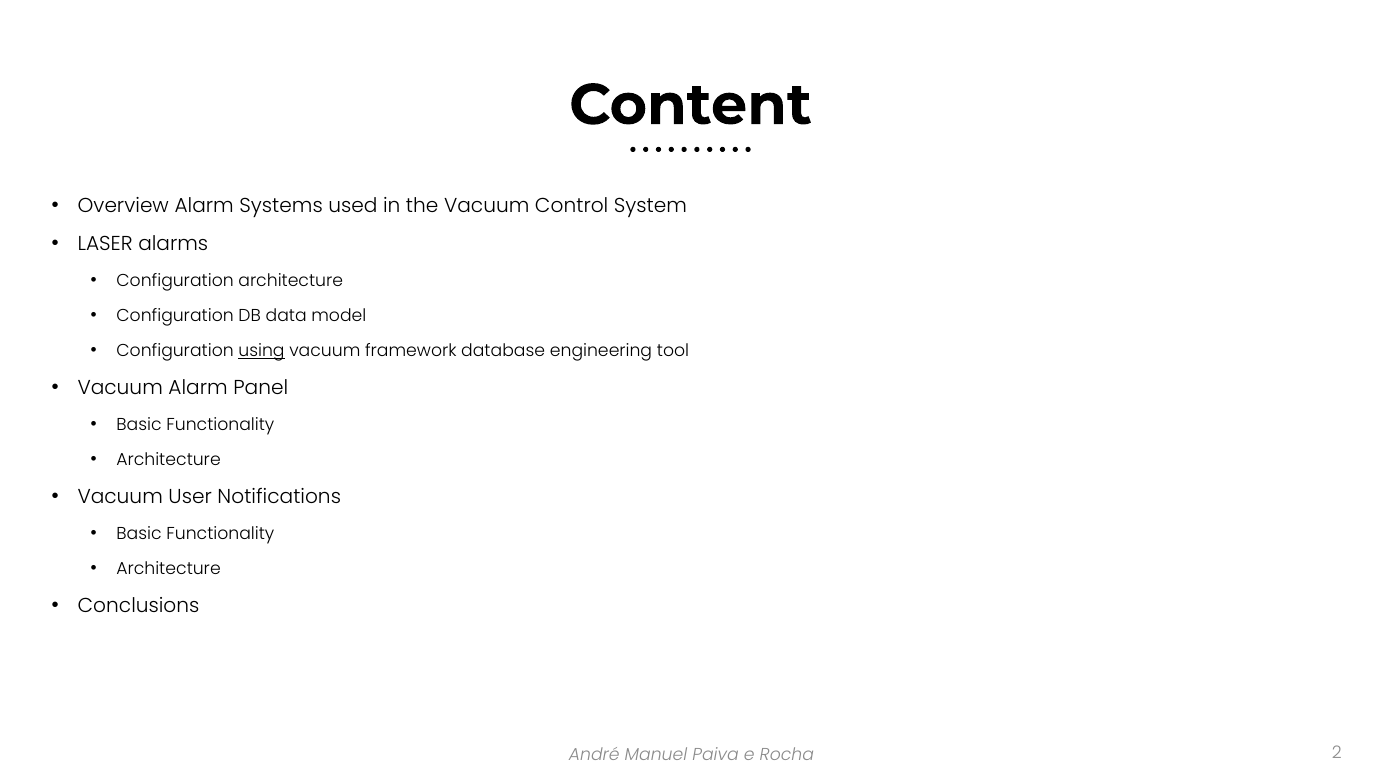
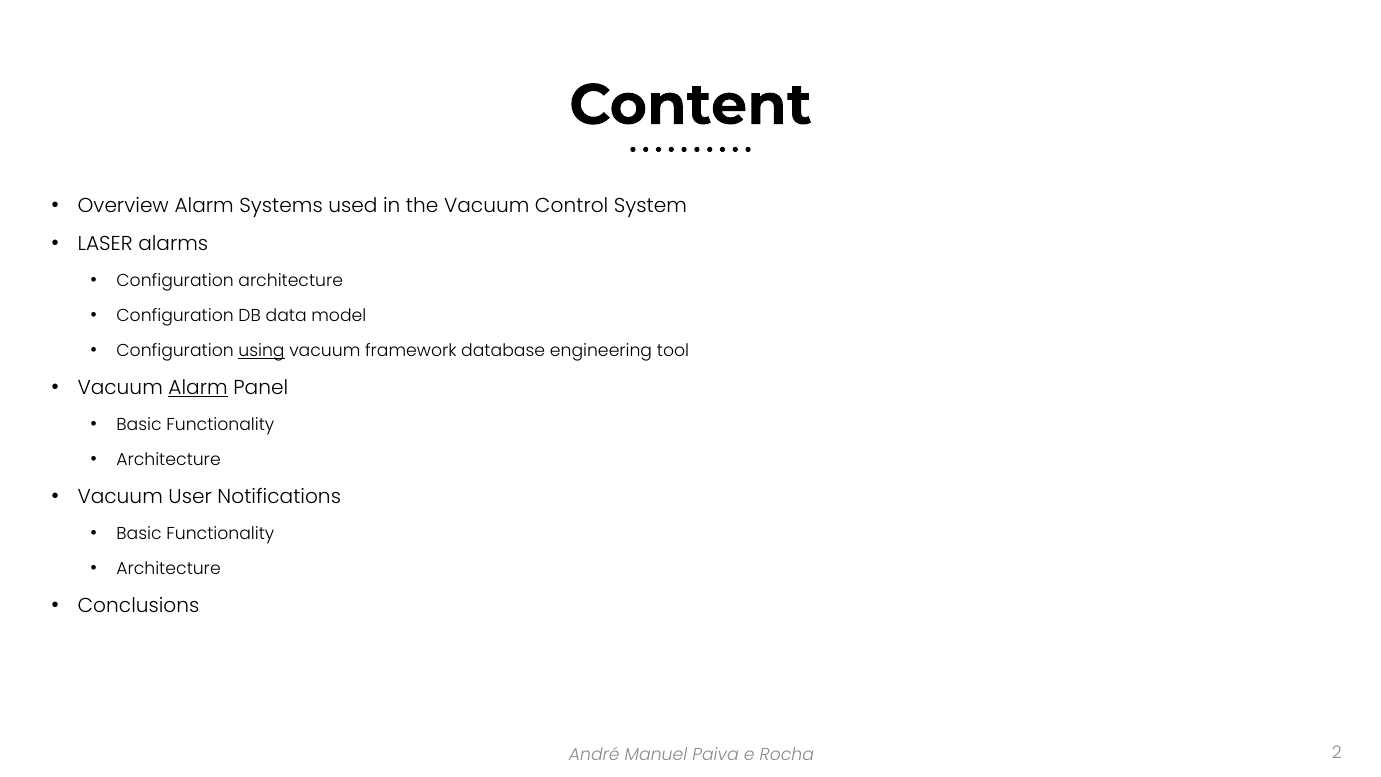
Alarm at (198, 388) underline: none -> present
